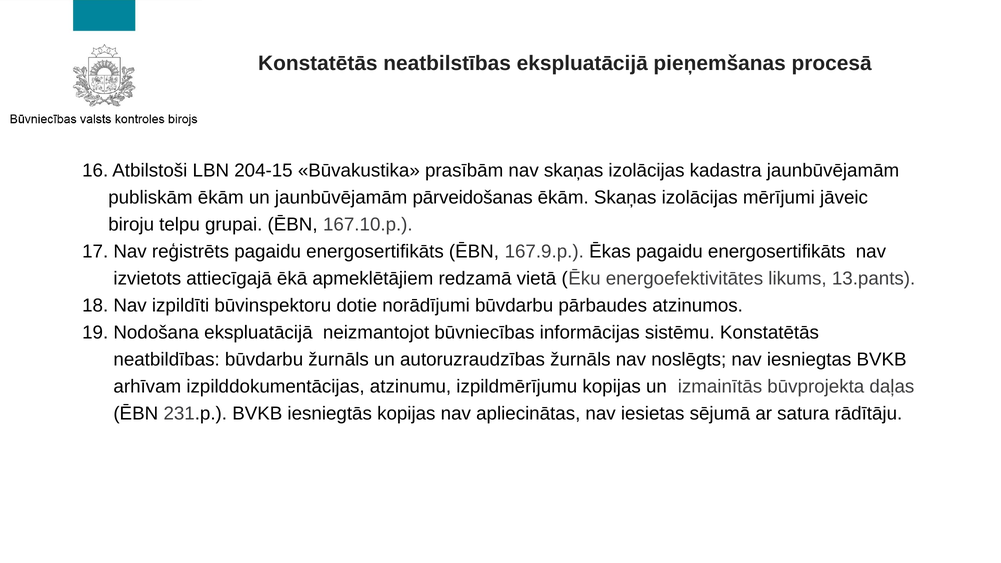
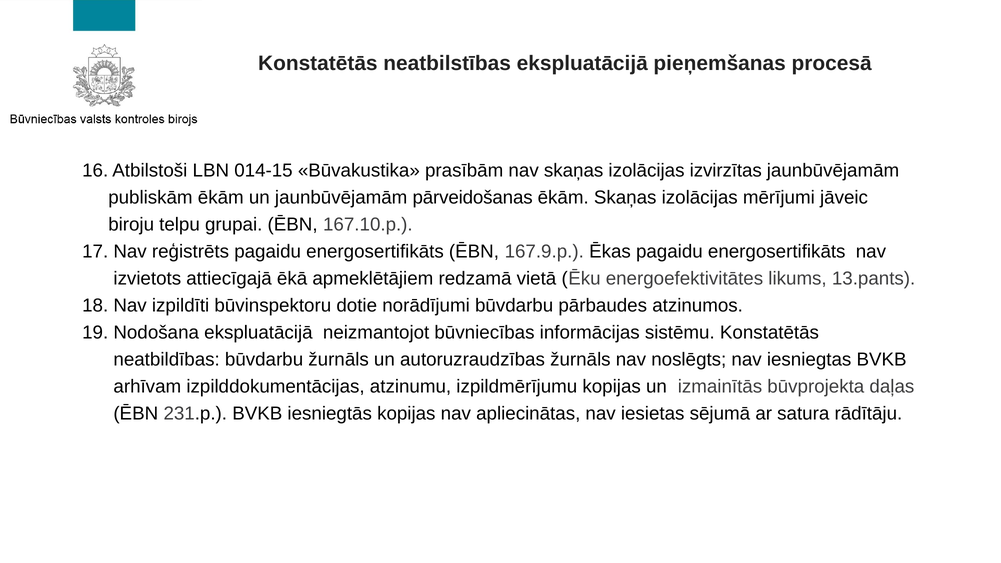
204-15: 204-15 -> 014-15
kadastra: kadastra -> izvirzītas
